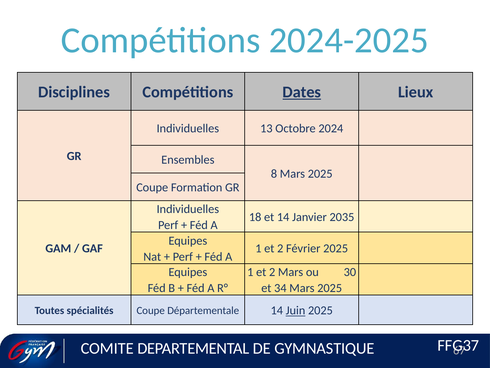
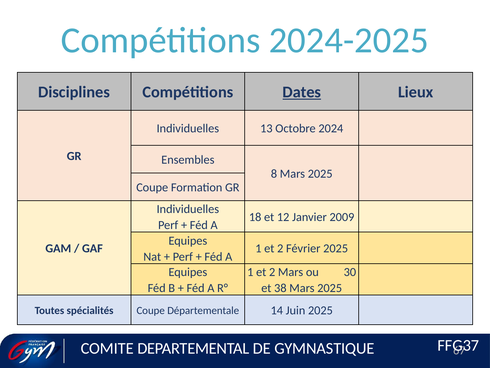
et 14: 14 -> 12
2035: 2035 -> 2009
34: 34 -> 38
Juin underline: present -> none
